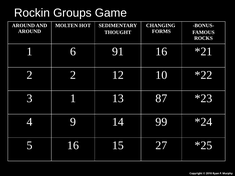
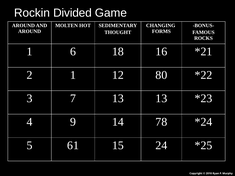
Groups: Groups -> Divided
91: 91 -> 18
2 2: 2 -> 1
10: 10 -> 80
3 1: 1 -> 7
13 87: 87 -> 13
99: 99 -> 78
5 16: 16 -> 61
27: 27 -> 24
